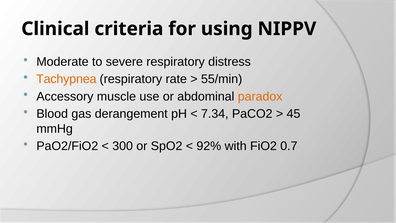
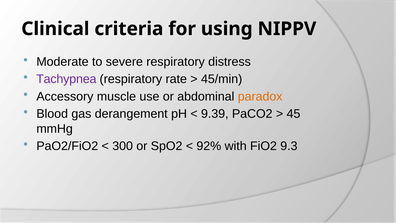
Tachypnea colour: orange -> purple
55/min: 55/min -> 45/min
7.34: 7.34 -> 9.39
0.7: 0.7 -> 9.3
